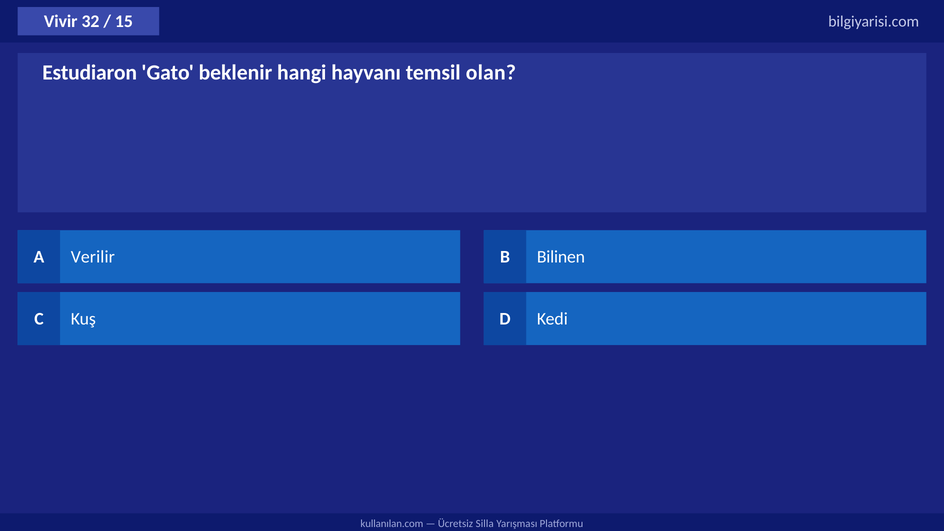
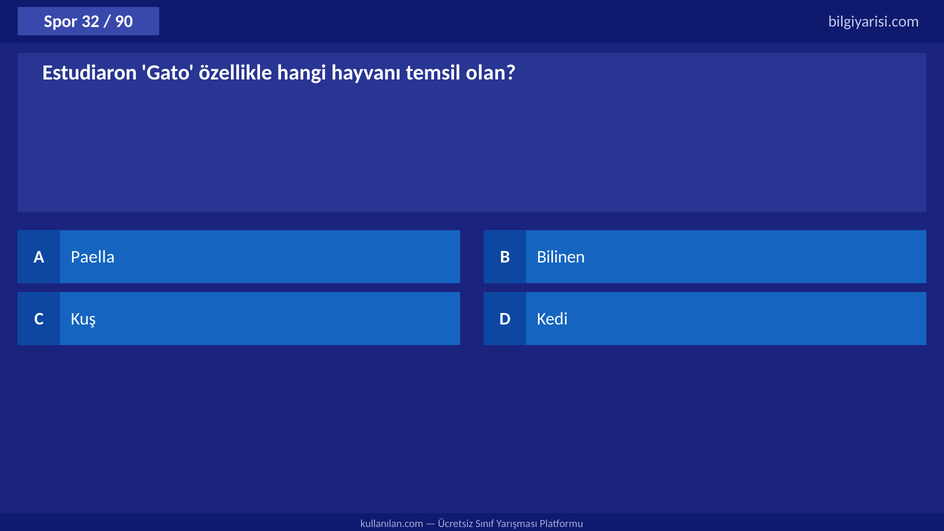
Vivir: Vivir -> Spor
15: 15 -> 90
beklenir: beklenir -> özellikle
Verilir: Verilir -> Paella
Silla: Silla -> Sınıf
